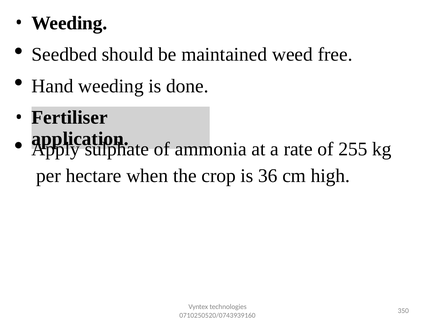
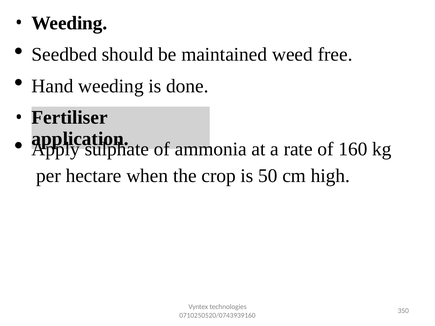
255: 255 -> 160
36: 36 -> 50
